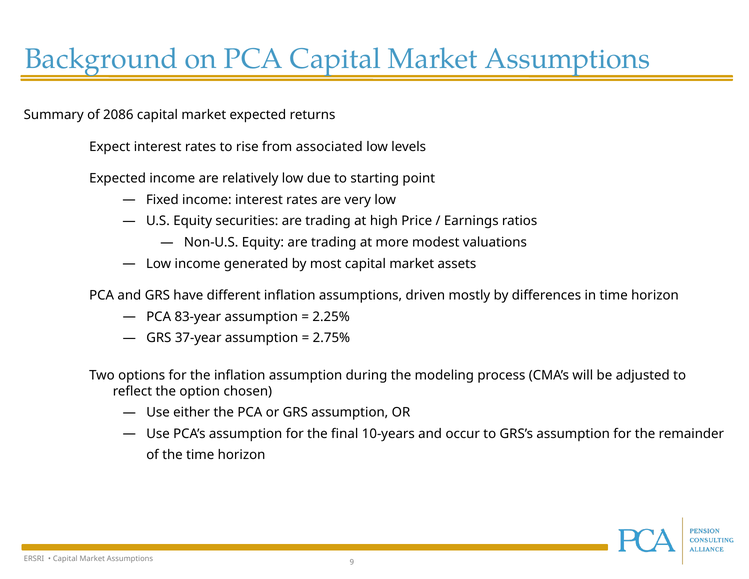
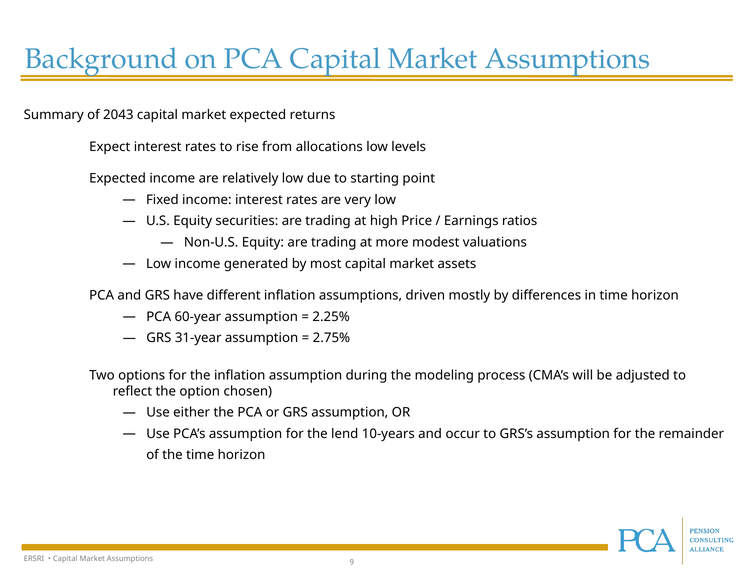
2086: 2086 -> 2043
associated: associated -> allocations
83-year: 83-year -> 60-year
37-year: 37-year -> 31-year
final: final -> lend
